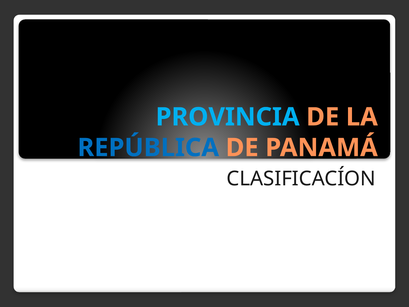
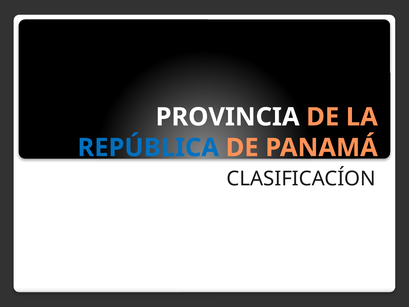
PROVINCIA colour: light blue -> white
